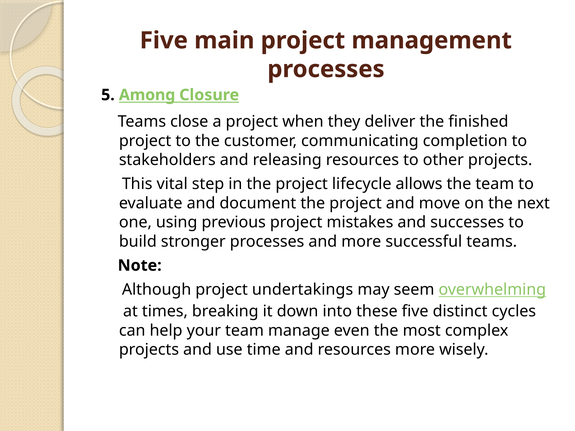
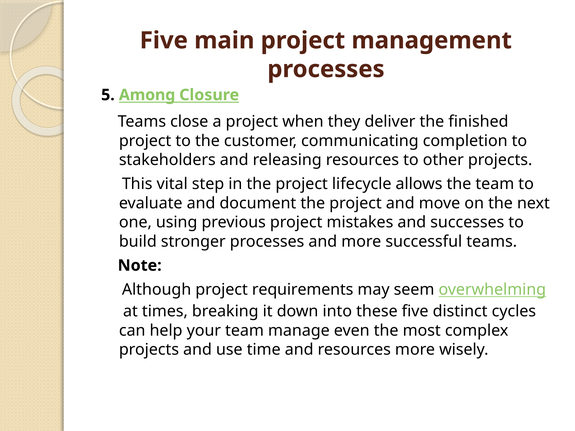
undertakings: undertakings -> requirements
